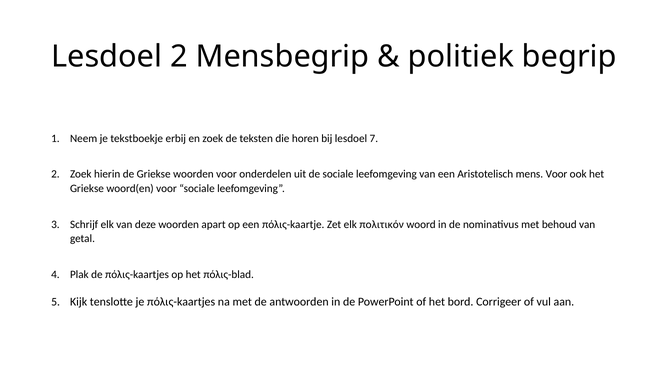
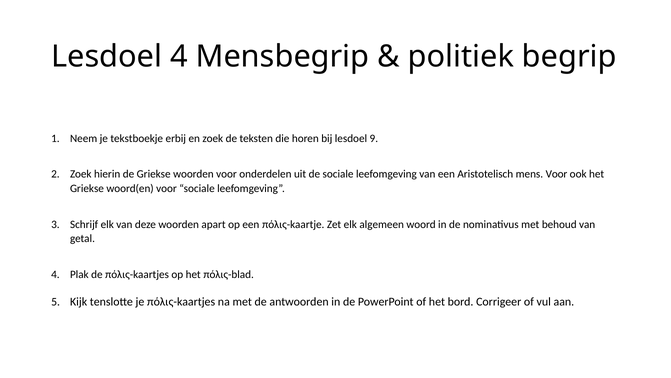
Lesdoel 2: 2 -> 4
7: 7 -> 9
πολιτικόν: πολιτικόν -> algemeen
